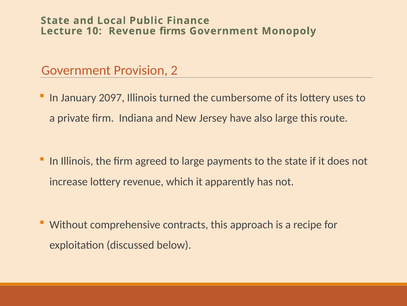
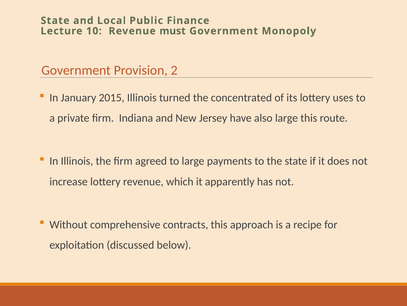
firms: firms -> must
2097: 2097 -> 2015
cumbersome: cumbersome -> concentrated
